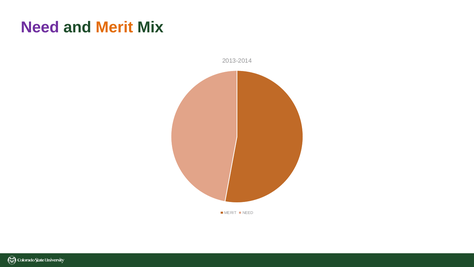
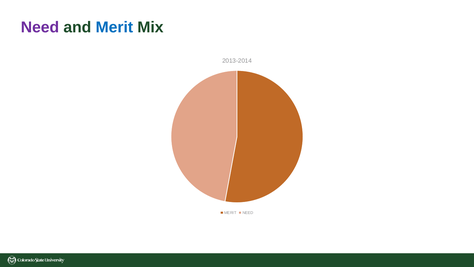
Merit at (114, 27) colour: orange -> blue
